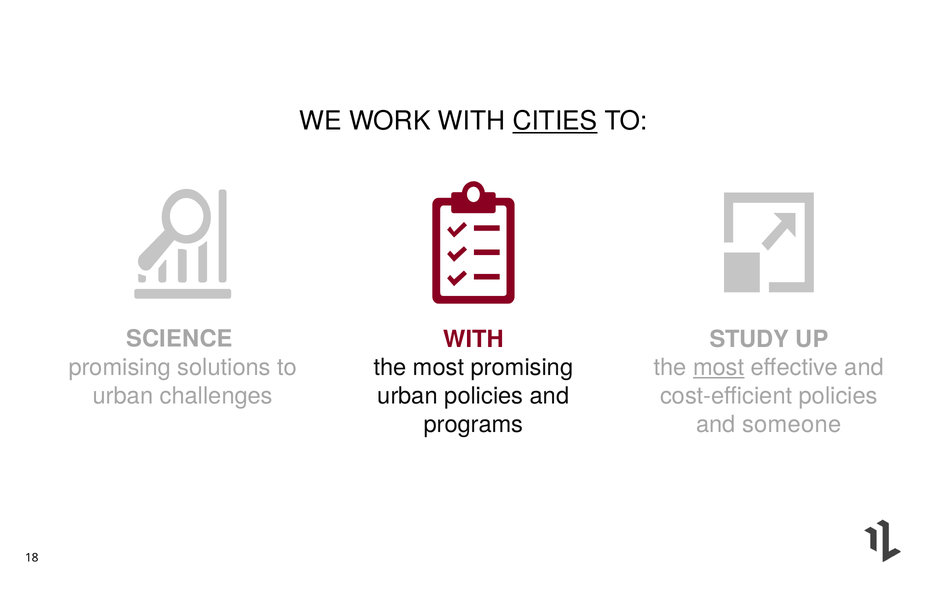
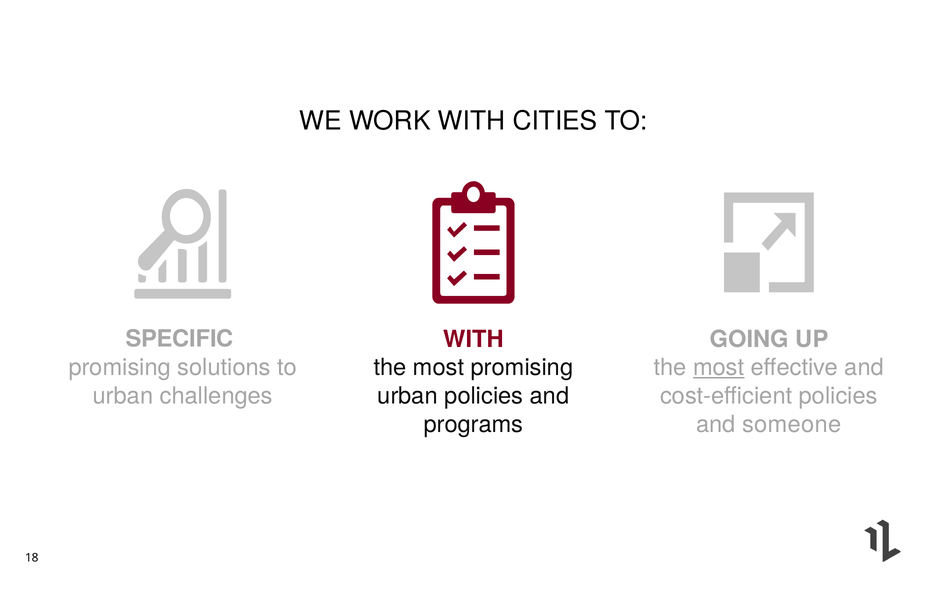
CITIES underline: present -> none
SCIENCE: SCIENCE -> SPECIFIC
STUDY: STUDY -> GOING
